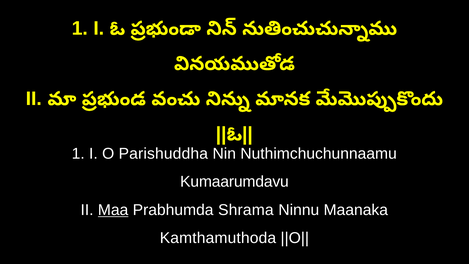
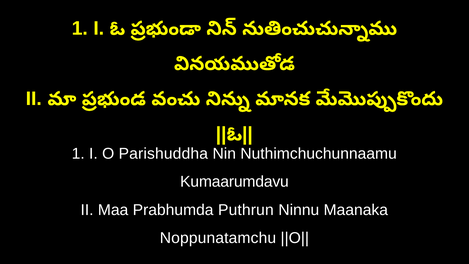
Maa underline: present -> none
Shrama: Shrama -> Puthrun
Kamthamuthoda: Kamthamuthoda -> Noppunatamchu
